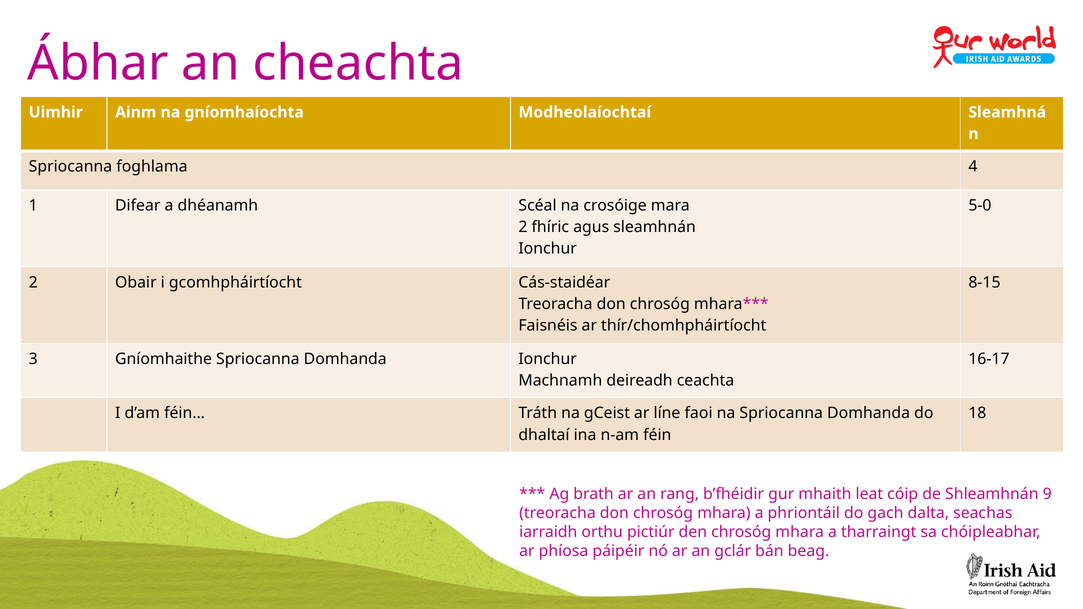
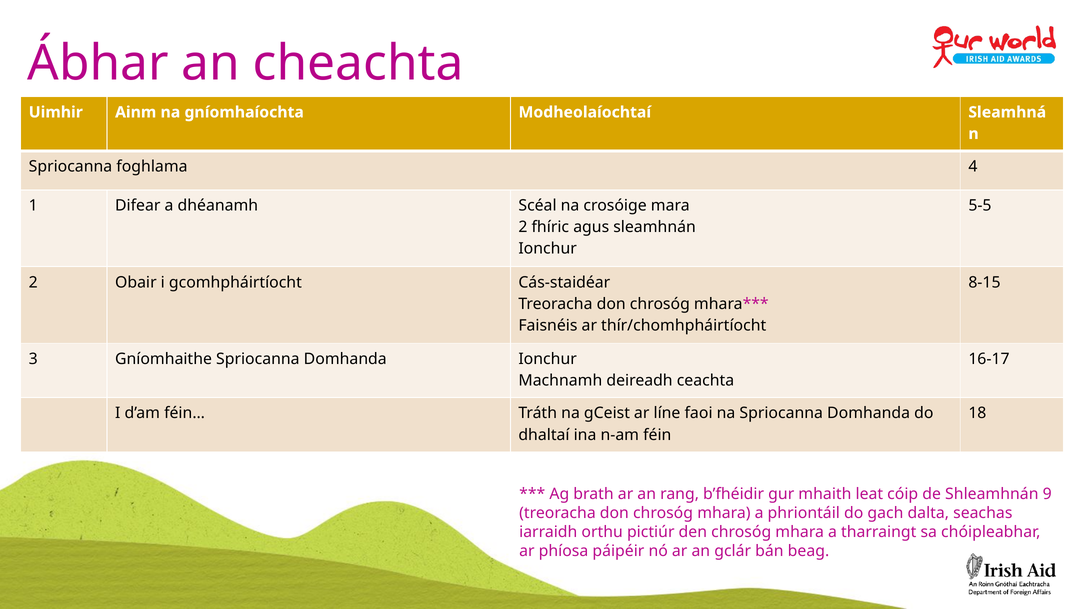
5-0: 5-0 -> 5-5
